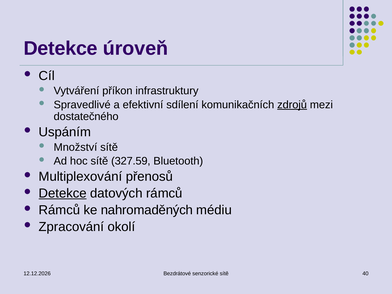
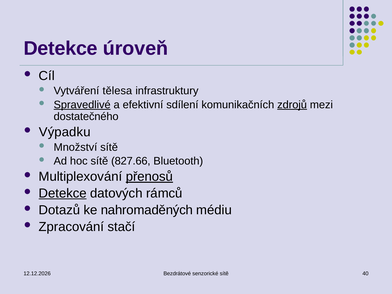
příkon: příkon -> tělesa
Spravedlivé underline: none -> present
Uspáním: Uspáním -> Výpadku
327.59: 327.59 -> 827.66
přenosů underline: none -> present
Rámců at (59, 210): Rámců -> Dotazů
okolí: okolí -> stačí
